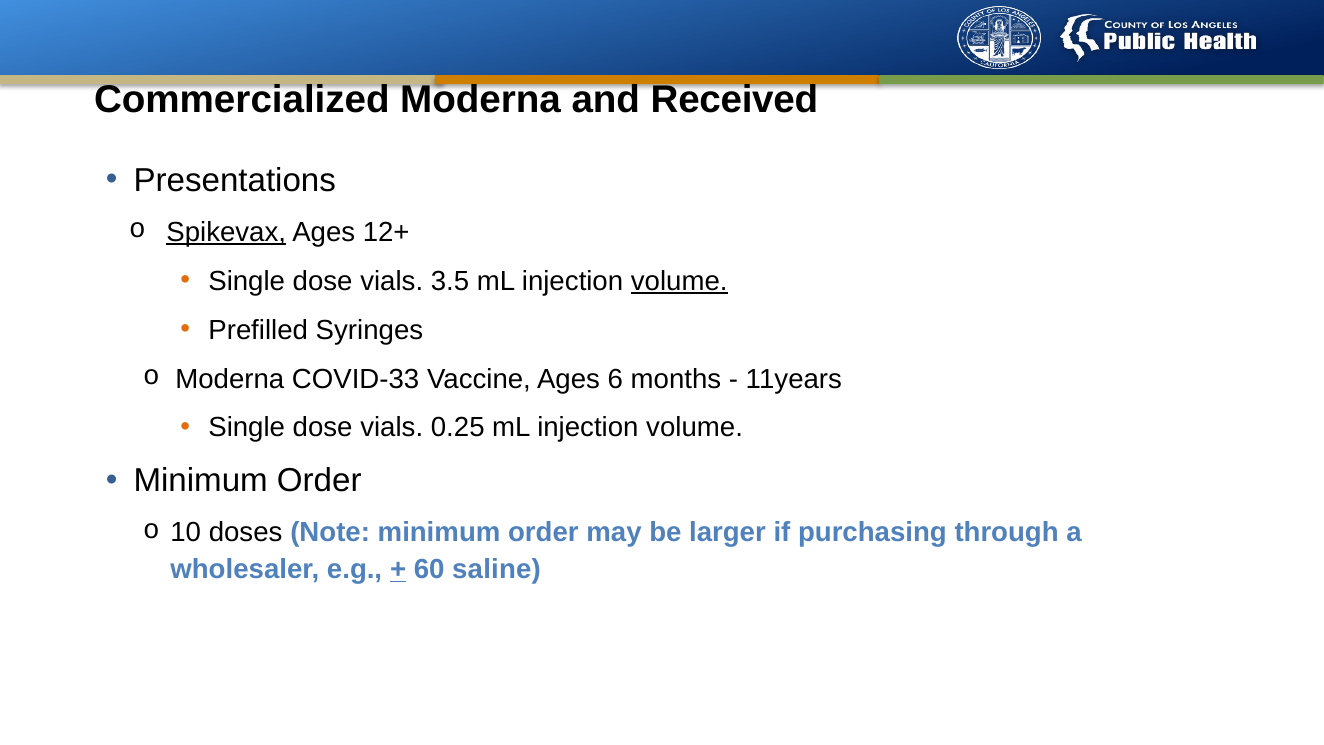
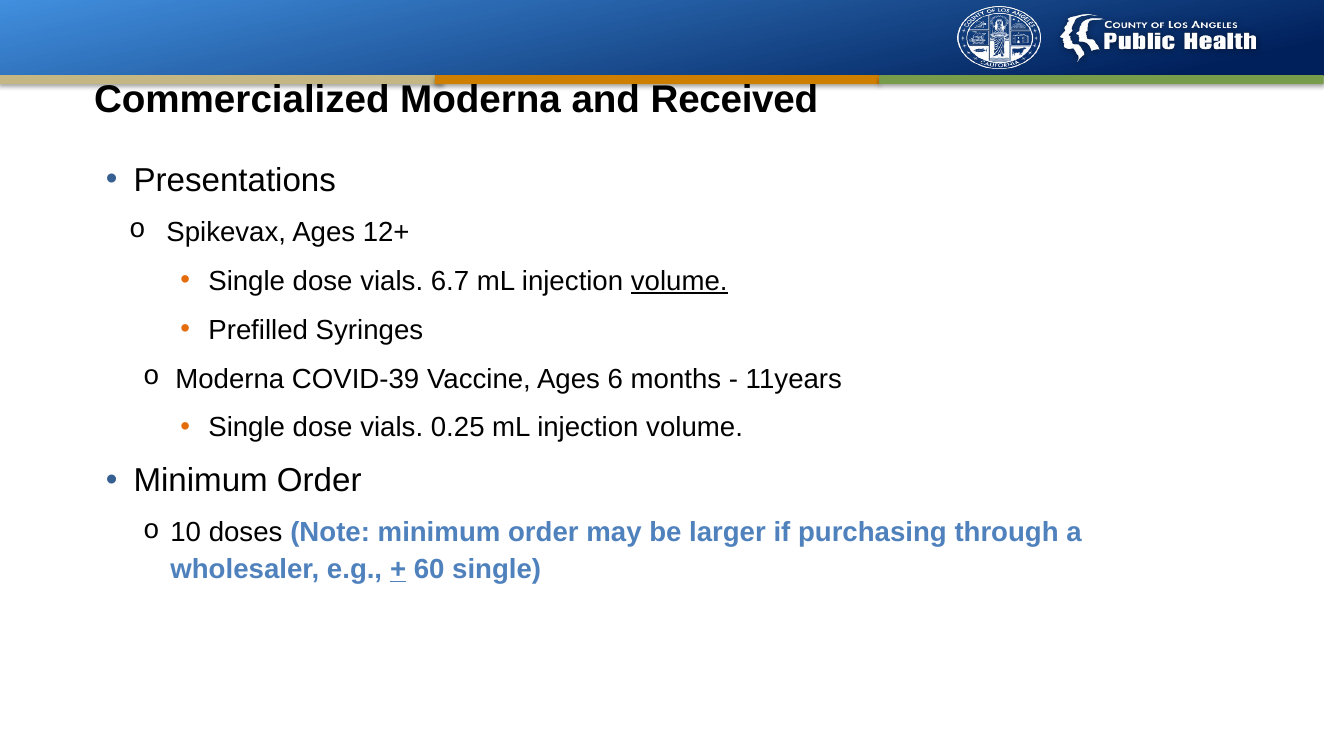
Spikevax underline: present -> none
3.5: 3.5 -> 6.7
COVID-33: COVID-33 -> COVID-39
60 saline: saline -> single
